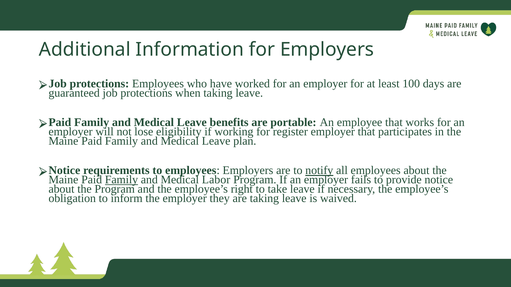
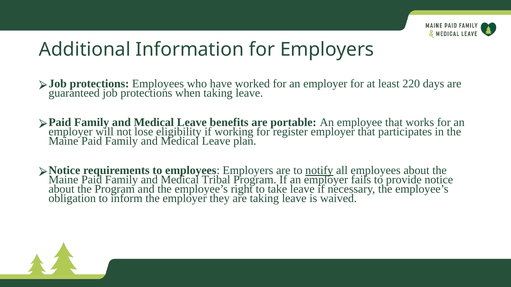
100: 100 -> 220
Family at (121, 180) underline: present -> none
Labor: Labor -> Tribal
